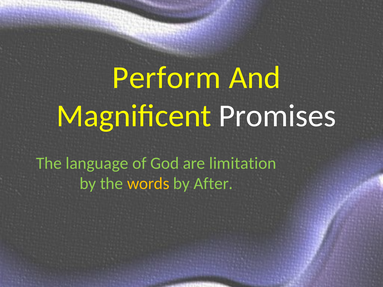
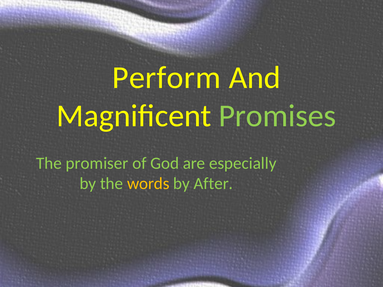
Promises colour: white -> light green
language: language -> promiser
limitation: limitation -> especially
